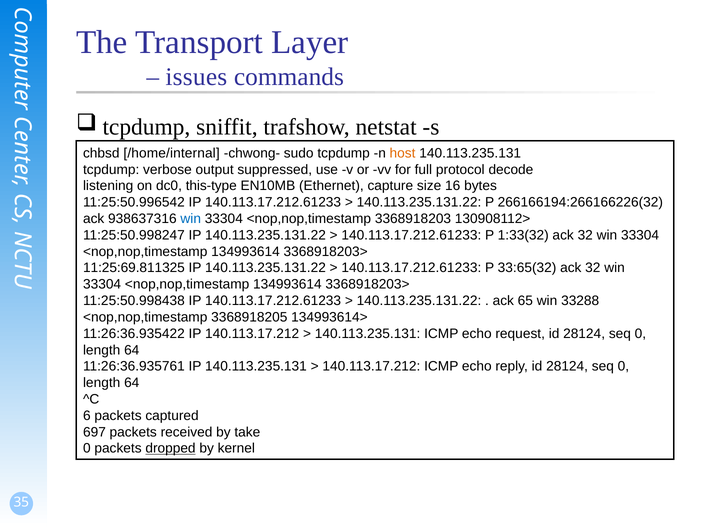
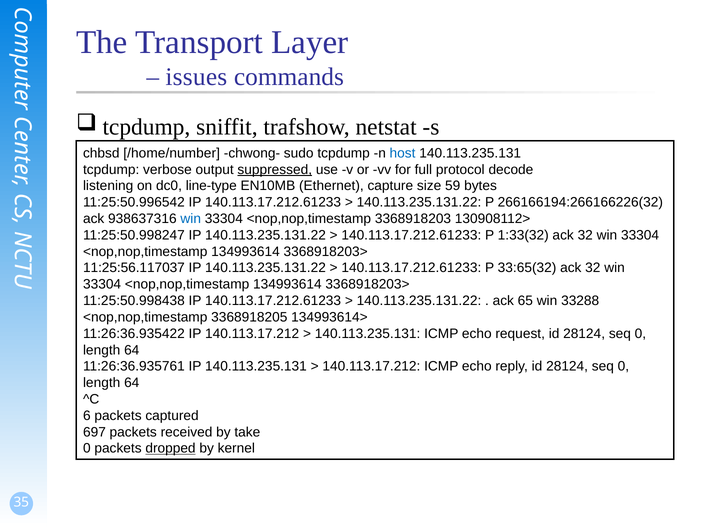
/home/internal: /home/internal -> /home/number
host colour: orange -> blue
suppressed underline: none -> present
this-type: this-type -> line-type
16: 16 -> 59
11:25:69.811325: 11:25:69.811325 -> 11:25:56.117037
